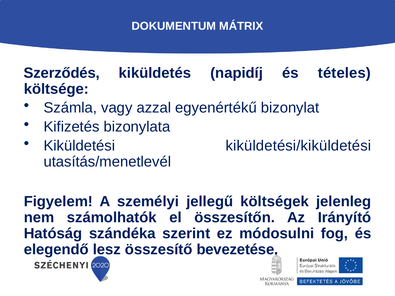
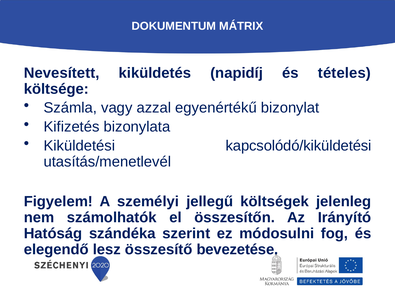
Szerződés: Szerződés -> Nevesített
kiküldetési/kiküldetési: kiküldetési/kiküldetési -> kapcsolódó/kiküldetési
